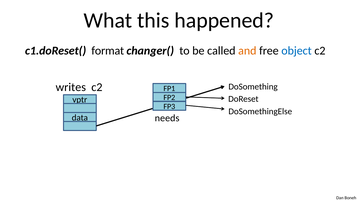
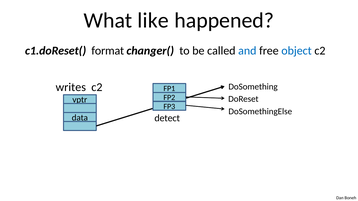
this: this -> like
and colour: orange -> blue
needs: needs -> detect
